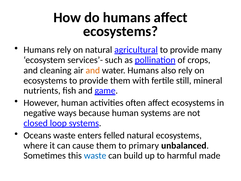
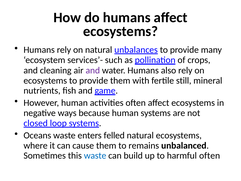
agricultural: agricultural -> unbalances
and at (93, 70) colour: orange -> purple
primary: primary -> remains
harmful made: made -> often
